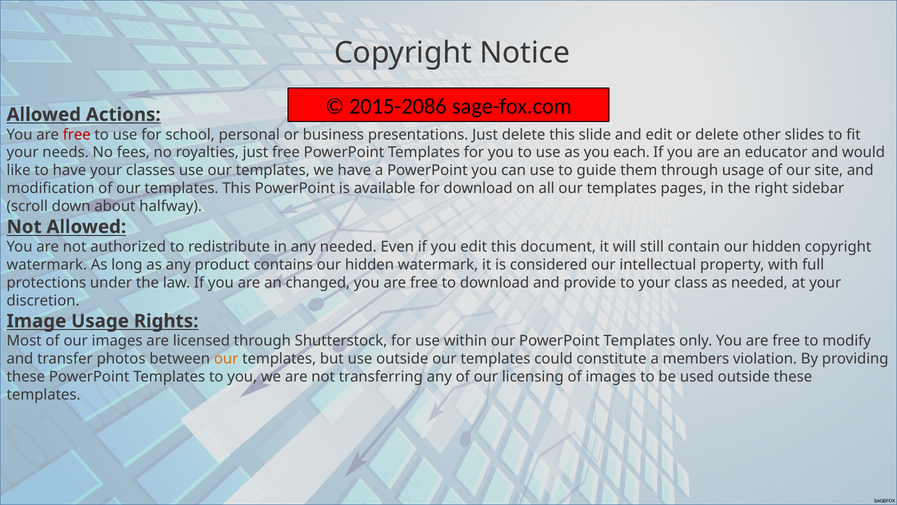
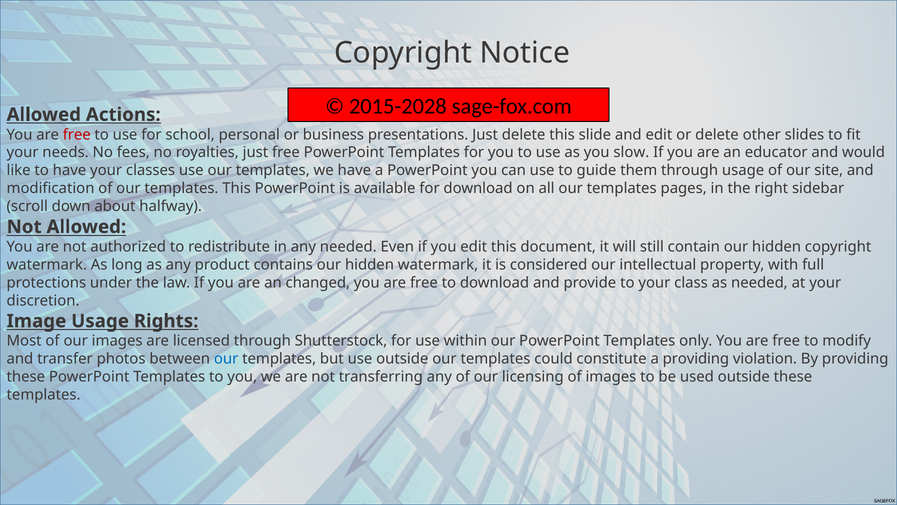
2015-2086: 2015-2086 -> 2015-2028
each: each -> slow
our at (226, 359) colour: orange -> blue
a members: members -> providing
